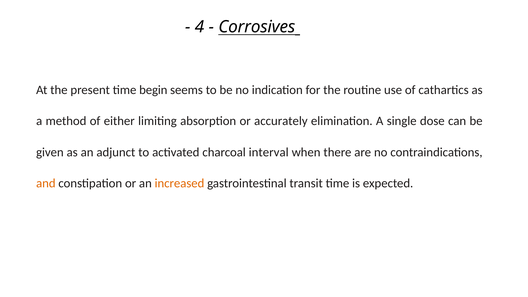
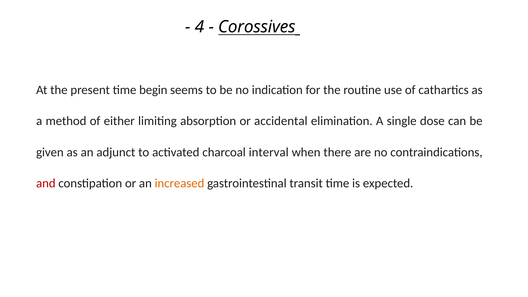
Corrosives: Corrosives -> Corossives
accurately: accurately -> accidental
and colour: orange -> red
